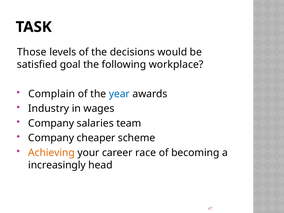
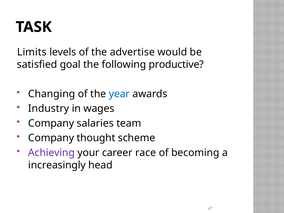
Those: Those -> Limits
decisions: decisions -> advertise
workplace: workplace -> productive
Complain: Complain -> Changing
cheaper: cheaper -> thought
Achieving colour: orange -> purple
